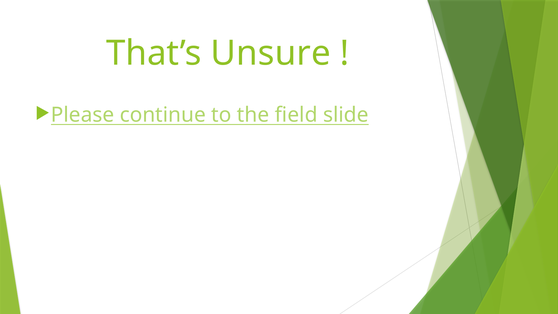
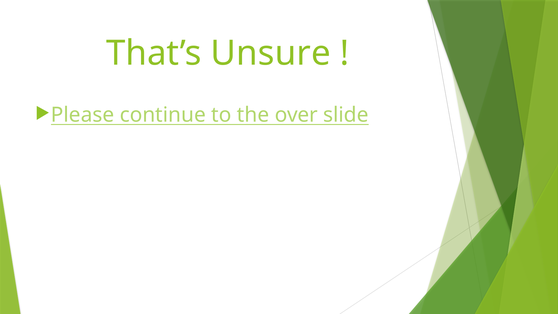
field: field -> over
